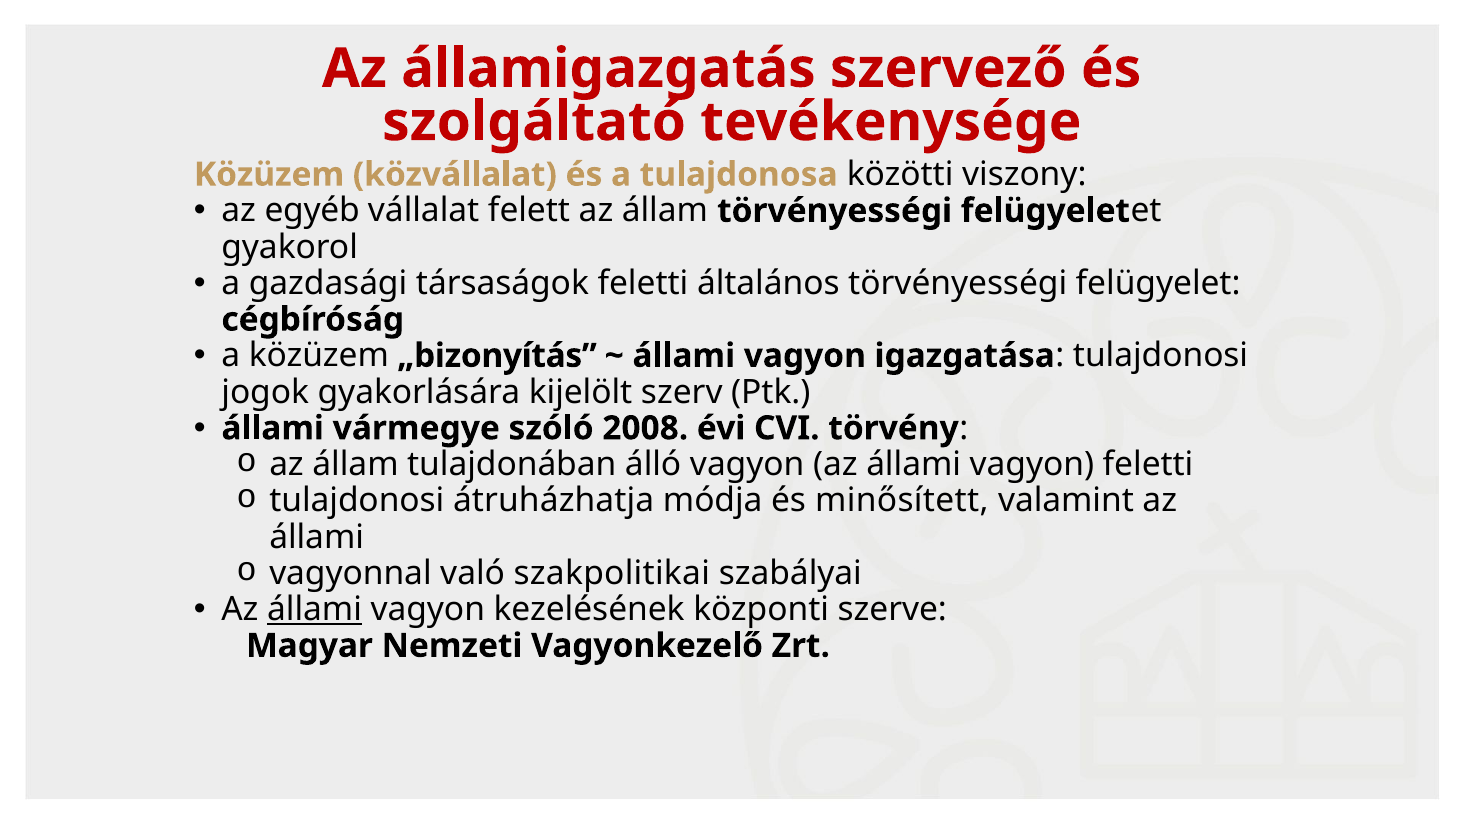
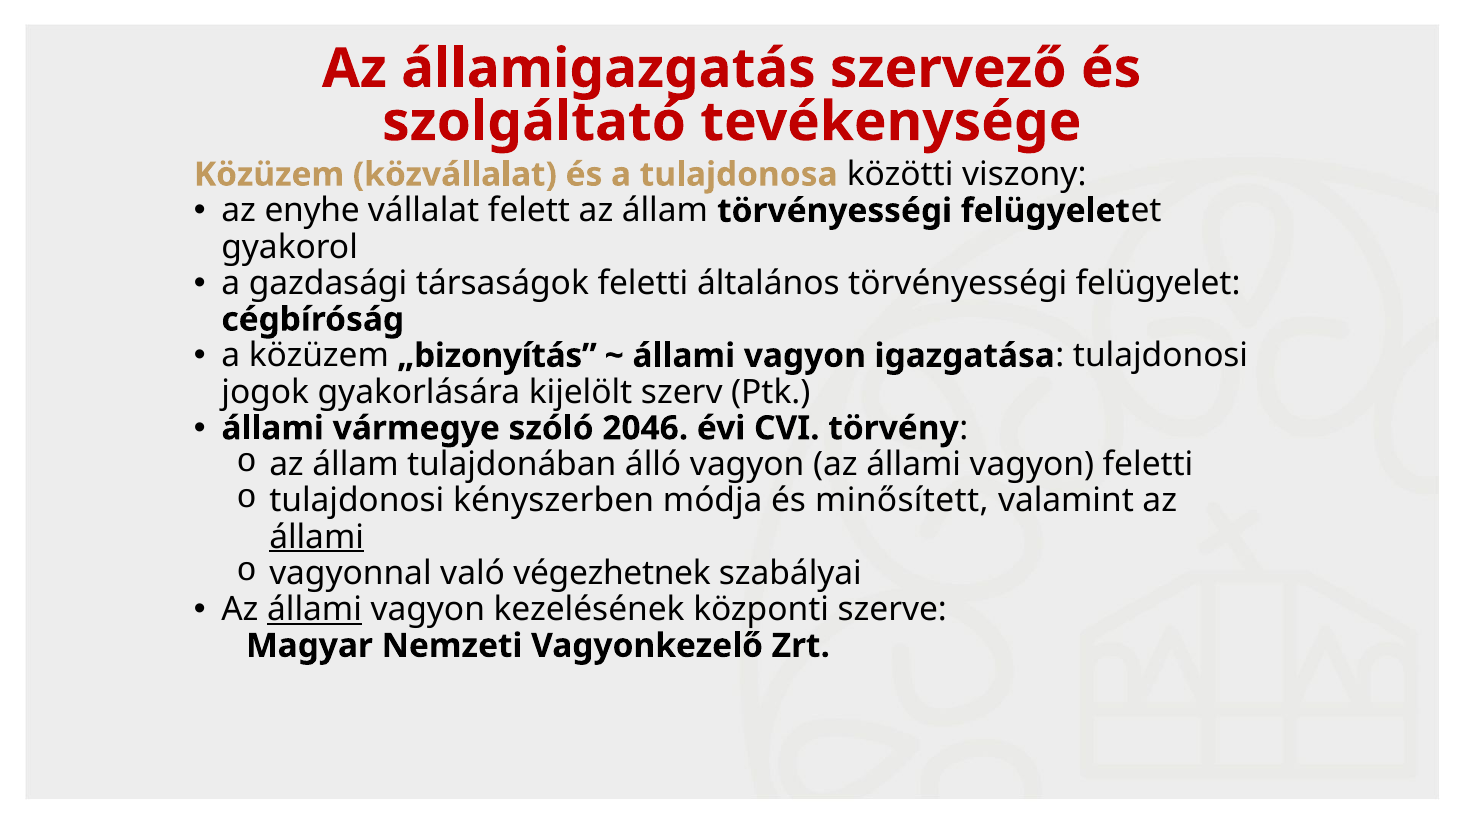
egyéb: egyéb -> enyhe
2008: 2008 -> 2046
átruházhatja: átruházhatja -> kényszerben
állami at (317, 537) underline: none -> present
szakpolitikai: szakpolitikai -> végezhetnek
